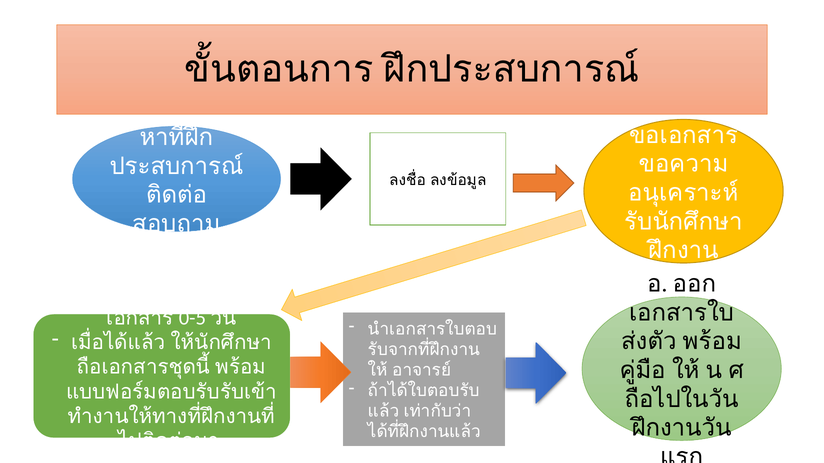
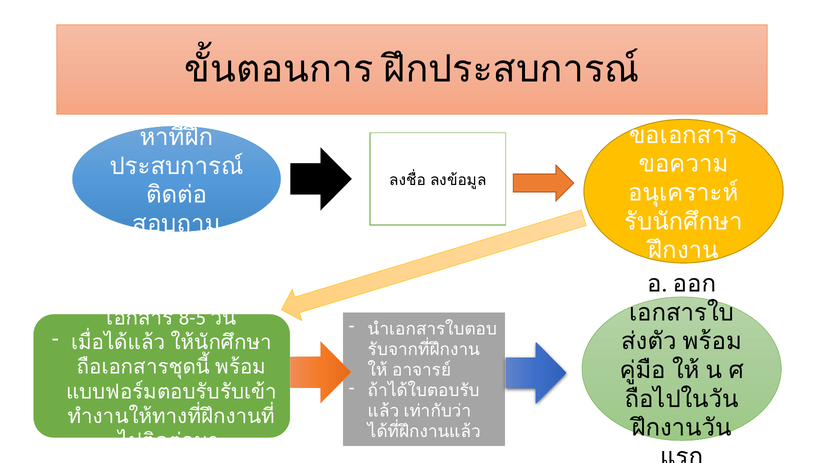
0-5: 0-5 -> 8-5
